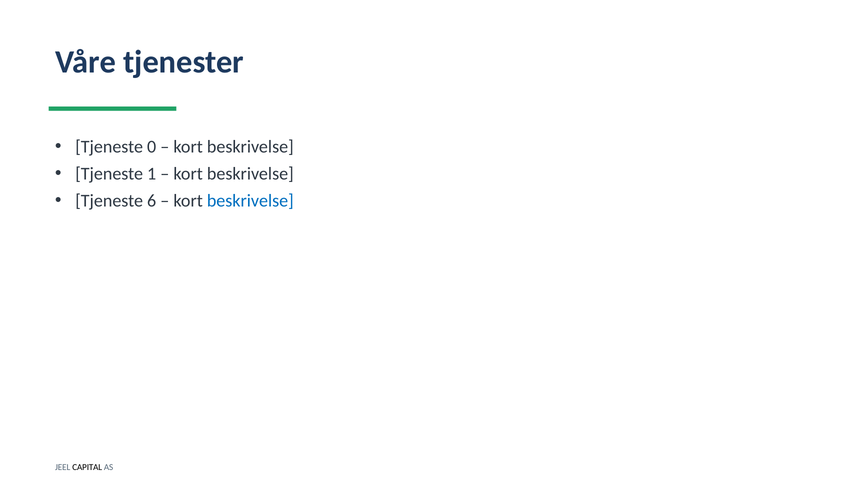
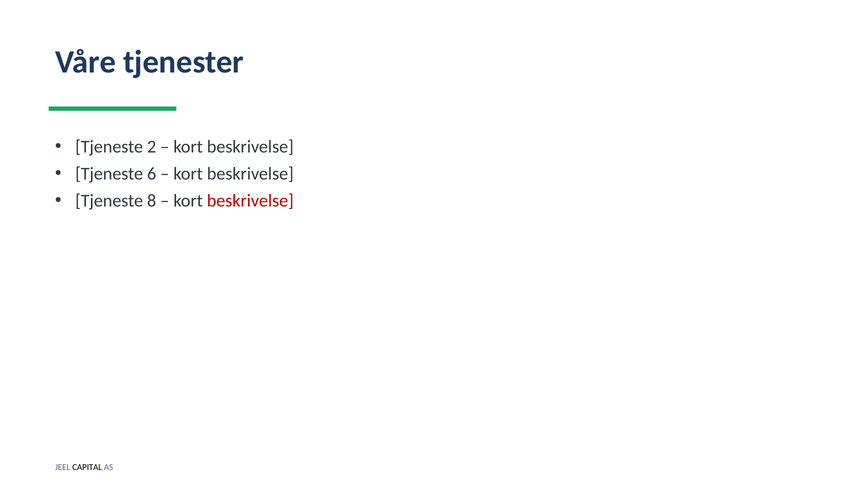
0: 0 -> 2
1: 1 -> 6
6: 6 -> 8
beskrivelse at (250, 201) colour: blue -> red
